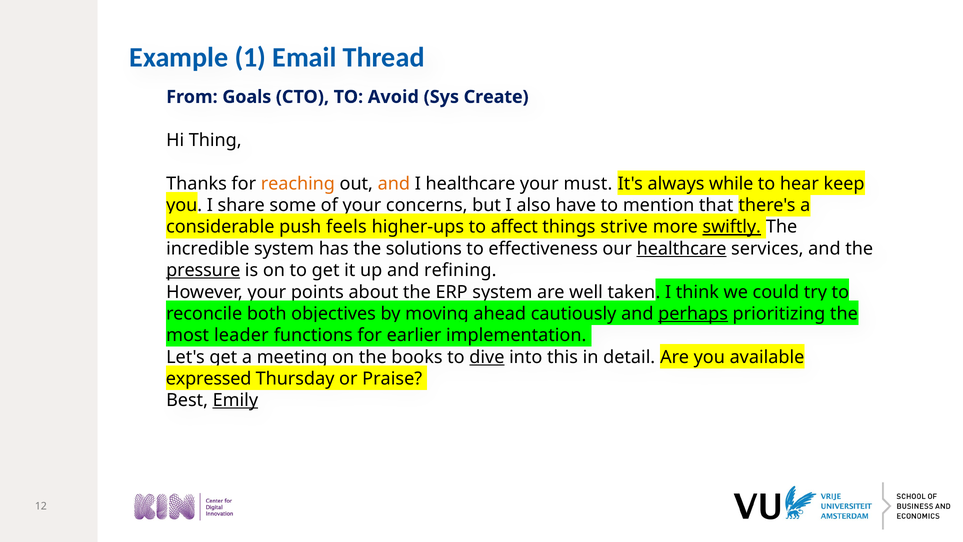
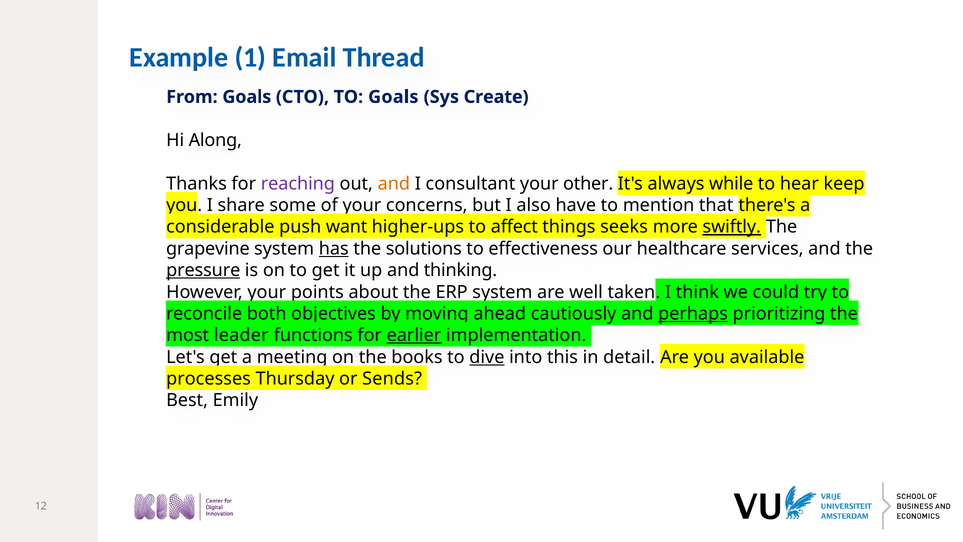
TO Avoid: Avoid -> Goals
Thing: Thing -> Along
reaching colour: orange -> purple
I healthcare: healthcare -> consultant
must: must -> other
feels: feels -> want
strive: strive -> seeks
incredible: incredible -> grapevine
has underline: none -> present
healthcare at (682, 249) underline: present -> none
refining: refining -> thinking
earlier underline: none -> present
expressed: expressed -> processes
Praise: Praise -> Sends
Emily underline: present -> none
